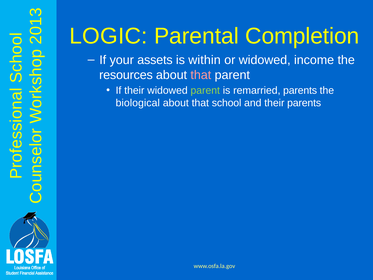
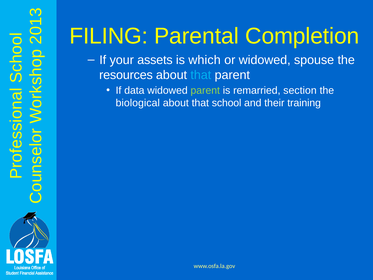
LOGIC: LOGIC -> FILING
within: within -> which
income: income -> spouse
that at (201, 75) colour: pink -> light blue
If their: their -> data
remarried parents: parents -> section
their parents: parents -> training
